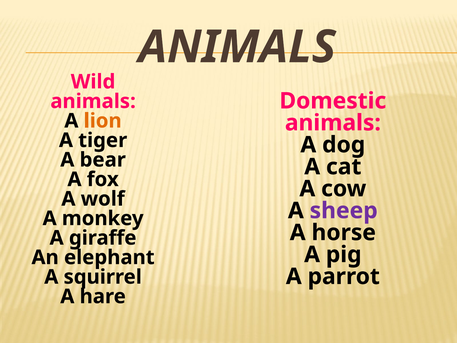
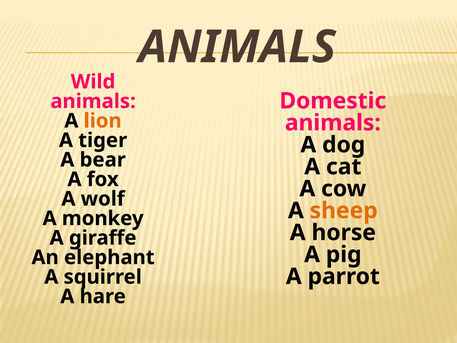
sheep colour: purple -> orange
